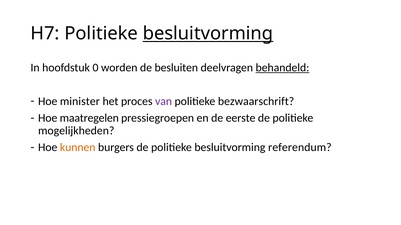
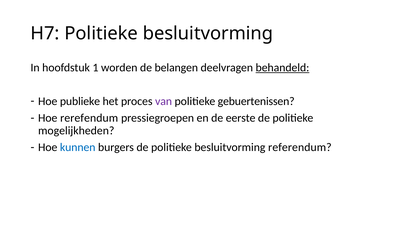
besluitvorming at (208, 34) underline: present -> none
0: 0 -> 1
besluiten: besluiten -> belangen
minister: minister -> publieke
bezwaarschrift: bezwaarschrift -> gebuertenissen
maatregelen: maatregelen -> rerefendum
kunnen colour: orange -> blue
